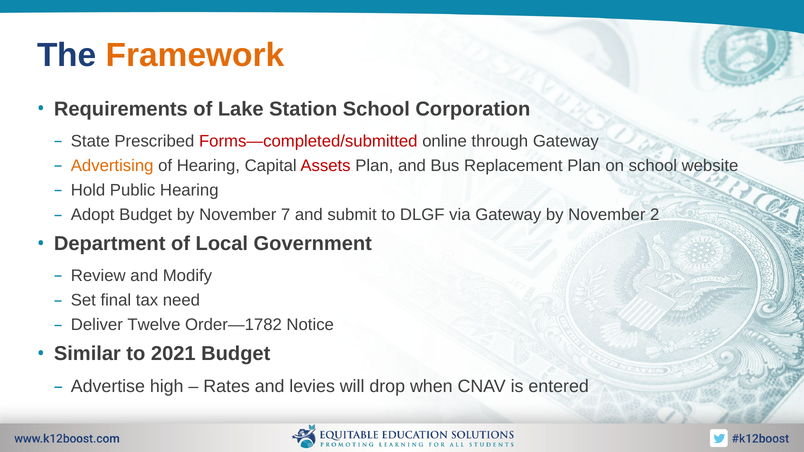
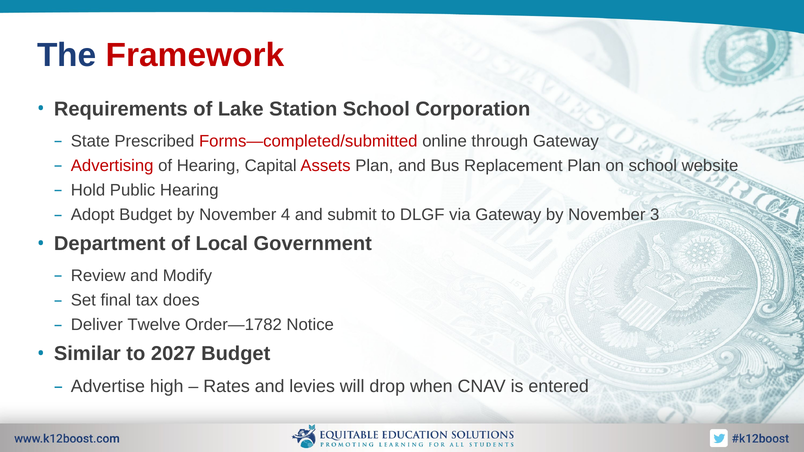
Framework colour: orange -> red
Advertising colour: orange -> red
7: 7 -> 4
2: 2 -> 3
need: need -> does
2021: 2021 -> 2027
